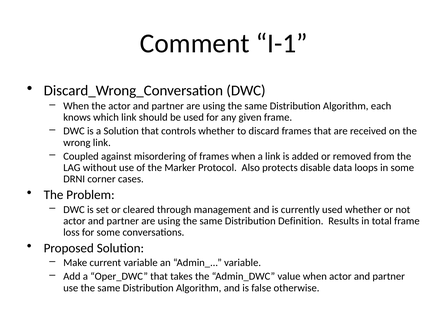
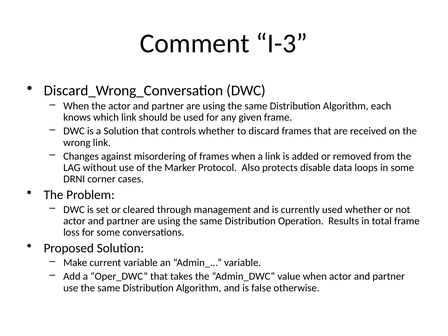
I-1: I-1 -> I-3
Coupled: Coupled -> Changes
Definition: Definition -> Operation
